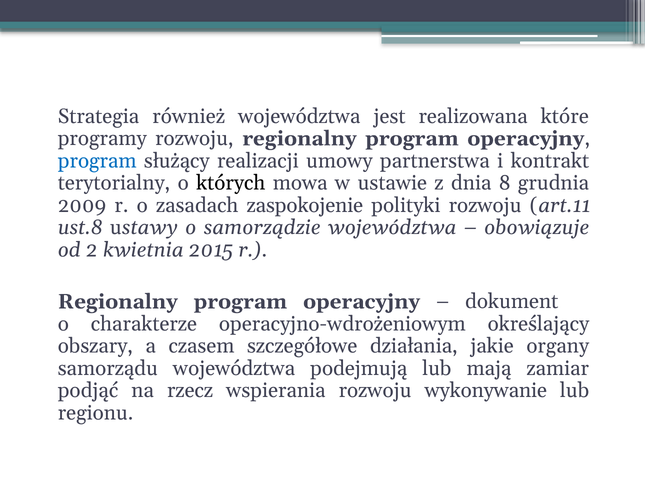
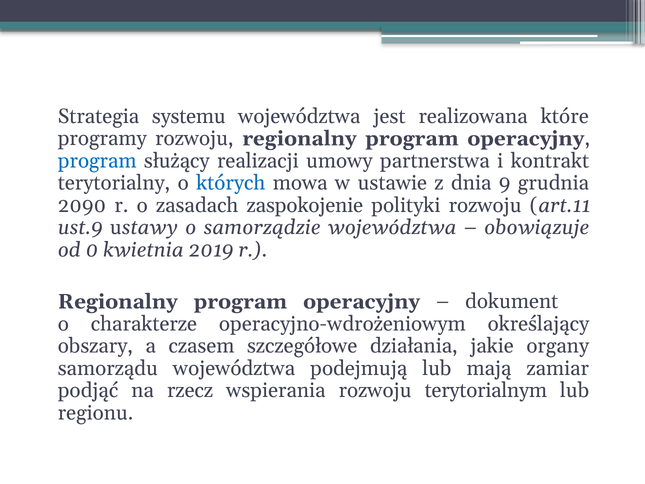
również: również -> systemu
których colour: black -> blue
8: 8 -> 9
2009: 2009 -> 2090
ust.8: ust.8 -> ust.9
2: 2 -> 0
2015: 2015 -> 2019
wykonywanie: wykonywanie -> terytorialnym
